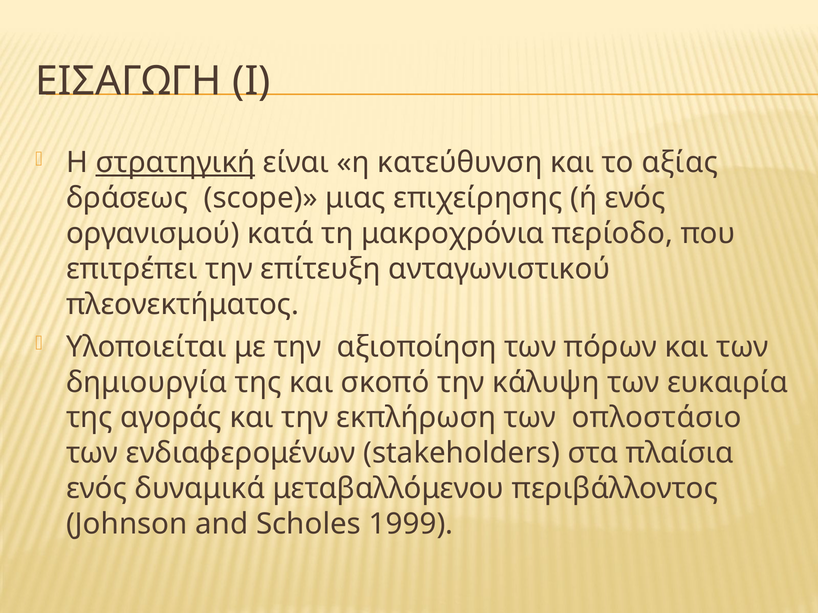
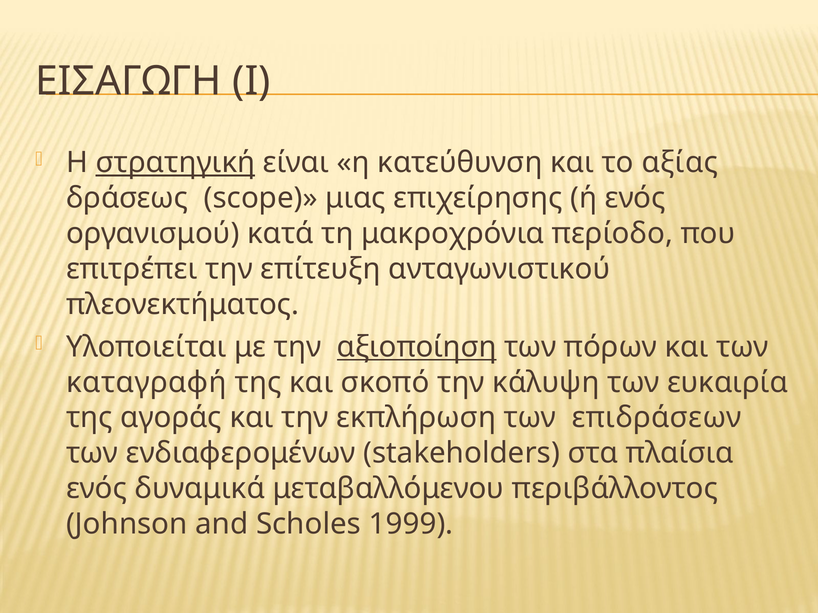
αξιοποίηση underline: none -> present
δημιουργία: δημιουργία -> καταγραφή
οπλοστάσιο: οπλοστάσιο -> επιδράσεων
